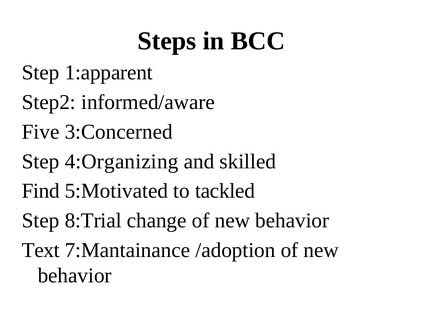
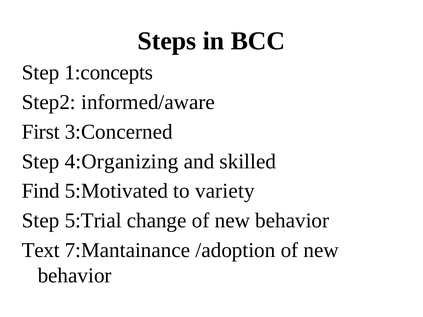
1:apparent: 1:apparent -> 1:concepts
Five: Five -> First
tackled: tackled -> variety
8:Trial: 8:Trial -> 5:Trial
